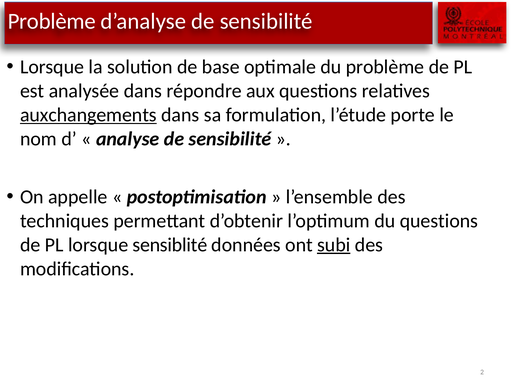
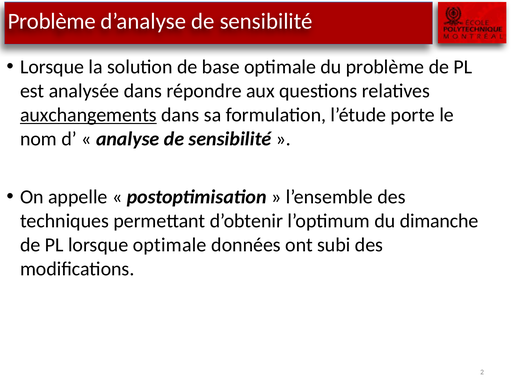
du questions: questions -> dimanche
lorsque sensiblité: sensiblité -> optimale
subi underline: present -> none
